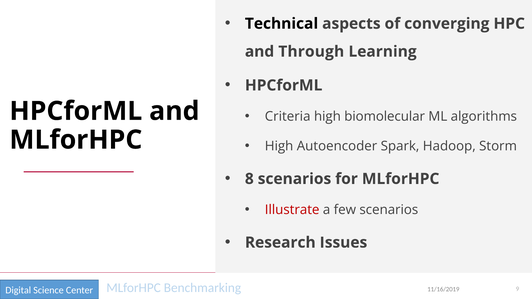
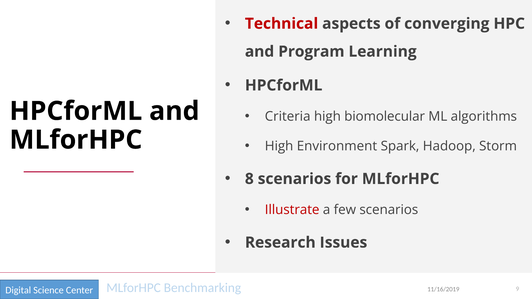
Technical colour: black -> red
Through: Through -> Program
Autoencoder: Autoencoder -> Environment
